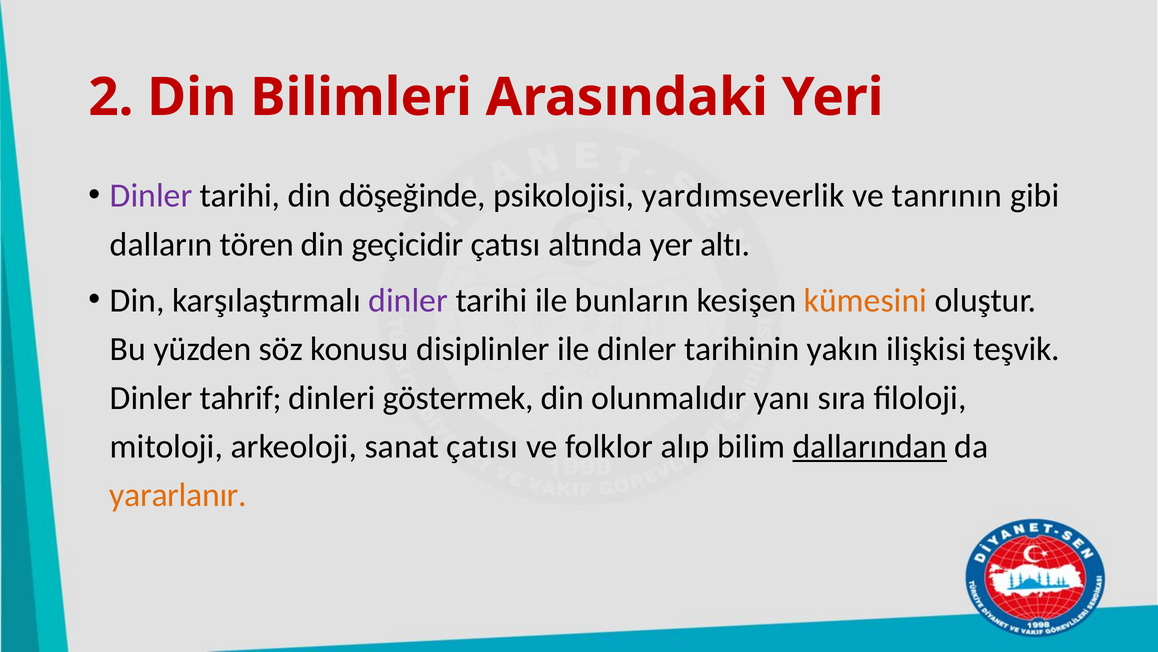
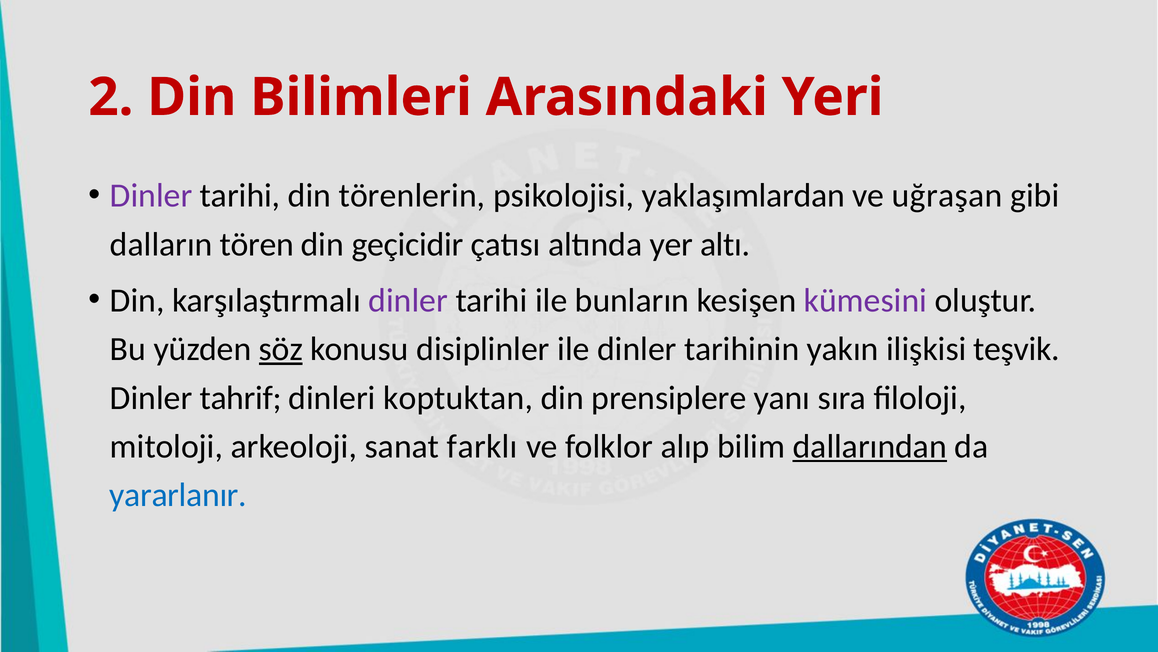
döşeğinde: döşeğinde -> törenlerin
yardımseverlik: yardımseverlik -> yaklaşımlardan
tanrının: tanrının -> uğraşan
kümesini colour: orange -> purple
söz underline: none -> present
göstermek: göstermek -> koptuktan
olunmalıdır: olunmalıdır -> prensiplere
sanat çatısı: çatısı -> farklı
yararlanır colour: orange -> blue
